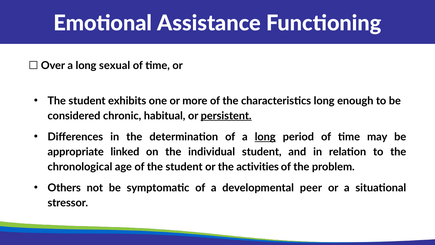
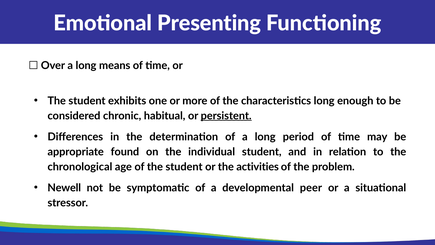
Assistance: Assistance -> Presenting
sexual: sexual -> means
long at (265, 137) underline: present -> none
linked: linked -> found
Others: Others -> Newell
